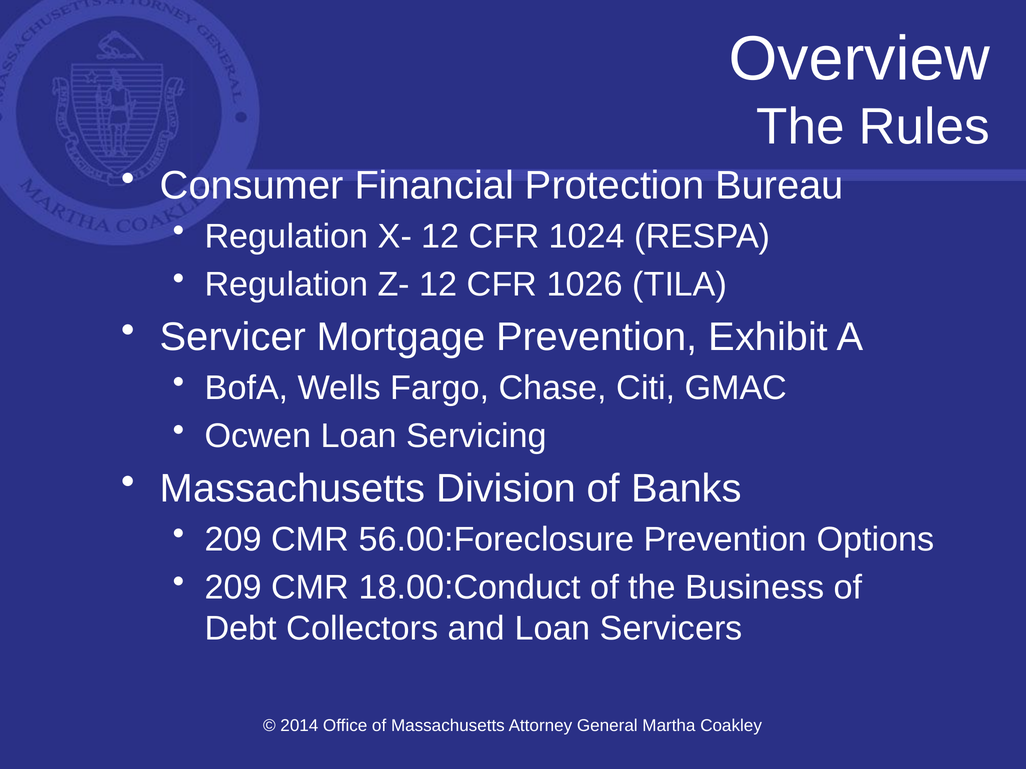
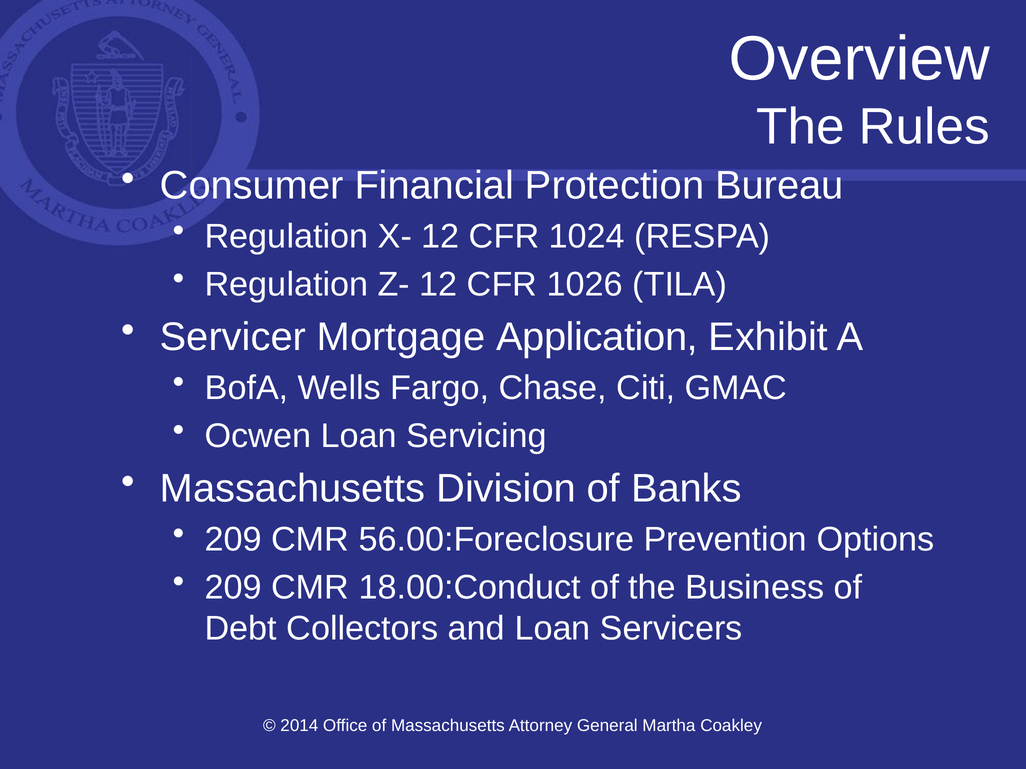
Mortgage Prevention: Prevention -> Application
